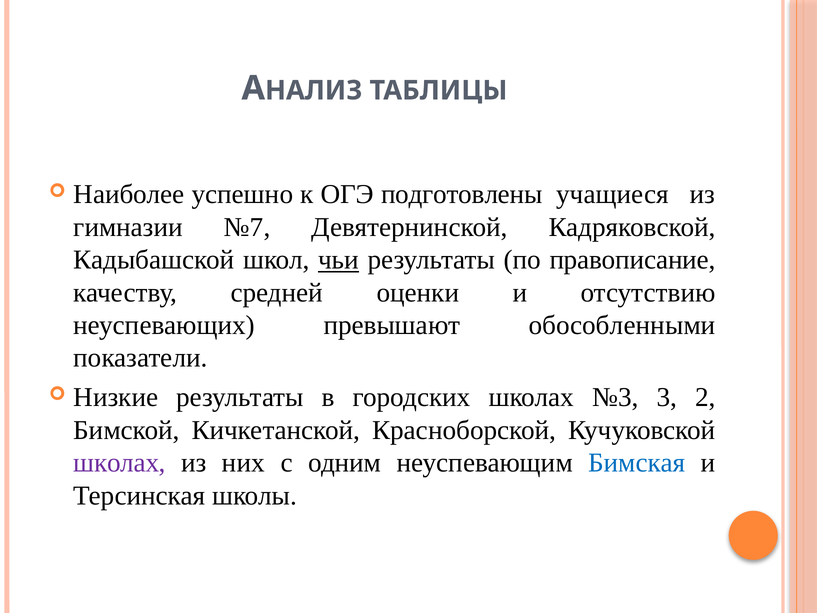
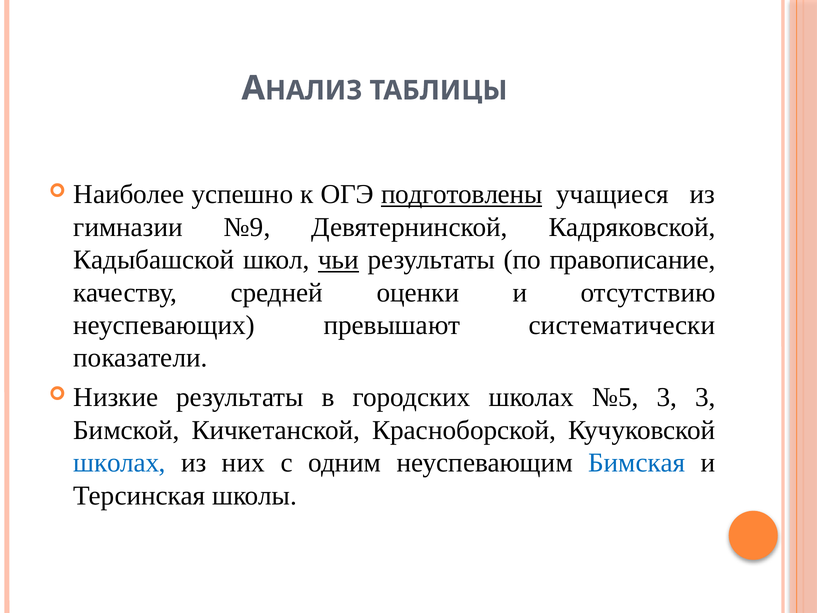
подготовлены underline: none -> present
№7: №7 -> №9
обособленными: обособленными -> систематически
№3: №3 -> №5
3 2: 2 -> 3
школах at (120, 463) colour: purple -> blue
